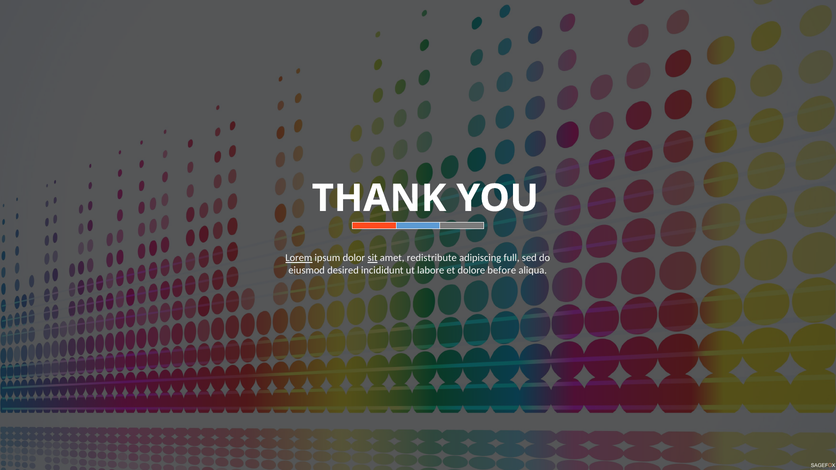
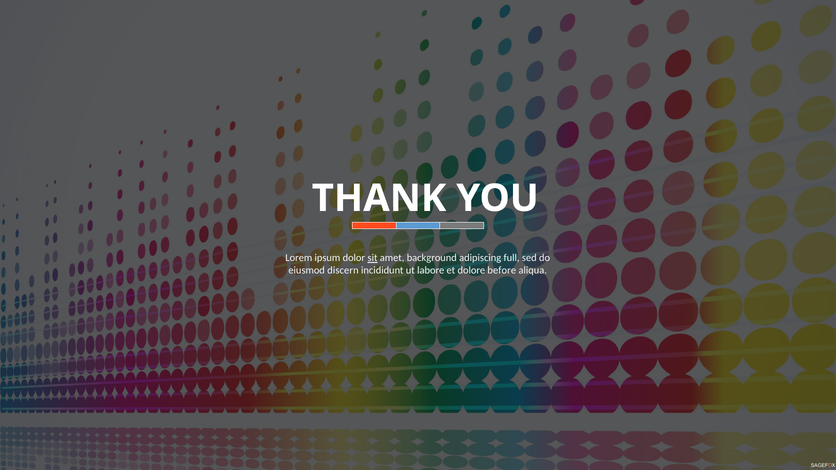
Lorem underline: present -> none
redistribute: redistribute -> background
desired: desired -> discern
